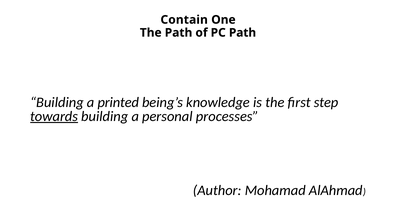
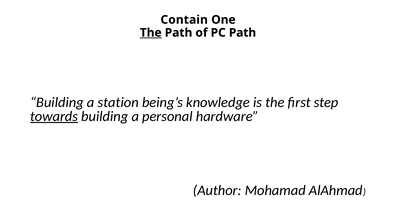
The at (151, 33) underline: none -> present
printed: printed -> station
processes: processes -> hardware
